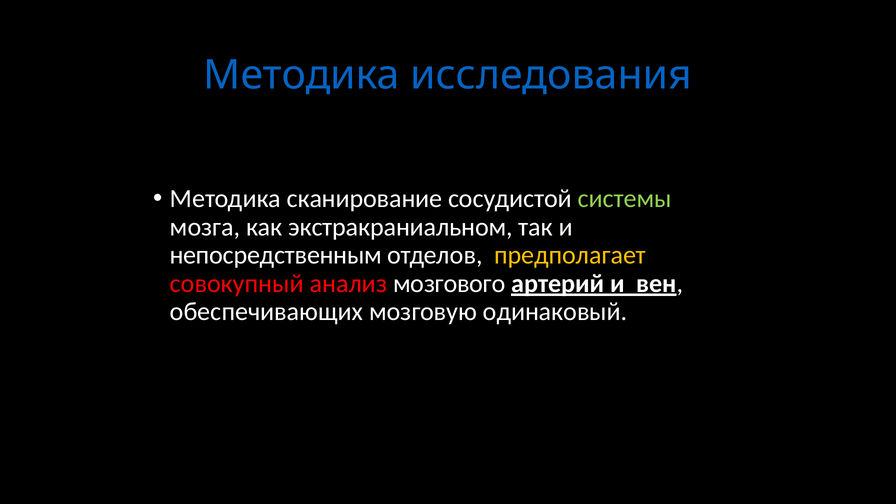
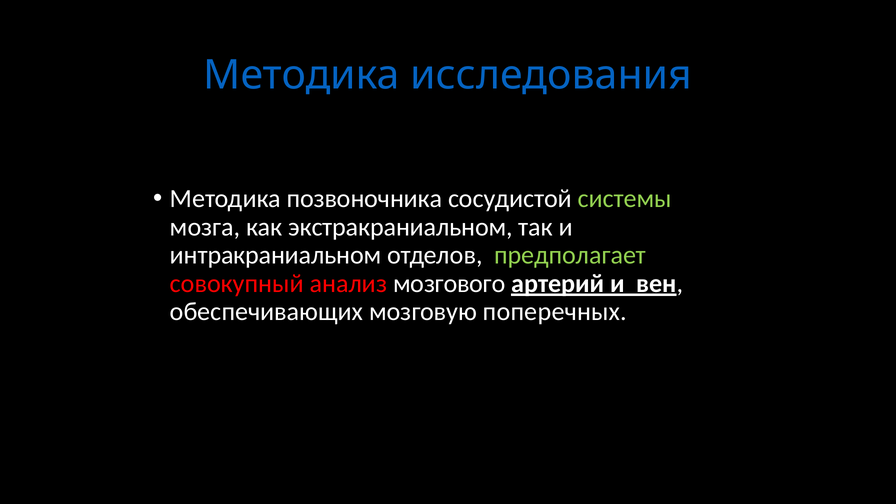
сканирование: сканирование -> позвоночника
непосредственным: непосредственным -> интракраниальном
предполагает colour: yellow -> light green
одинаковый: одинаковый -> поперечных
